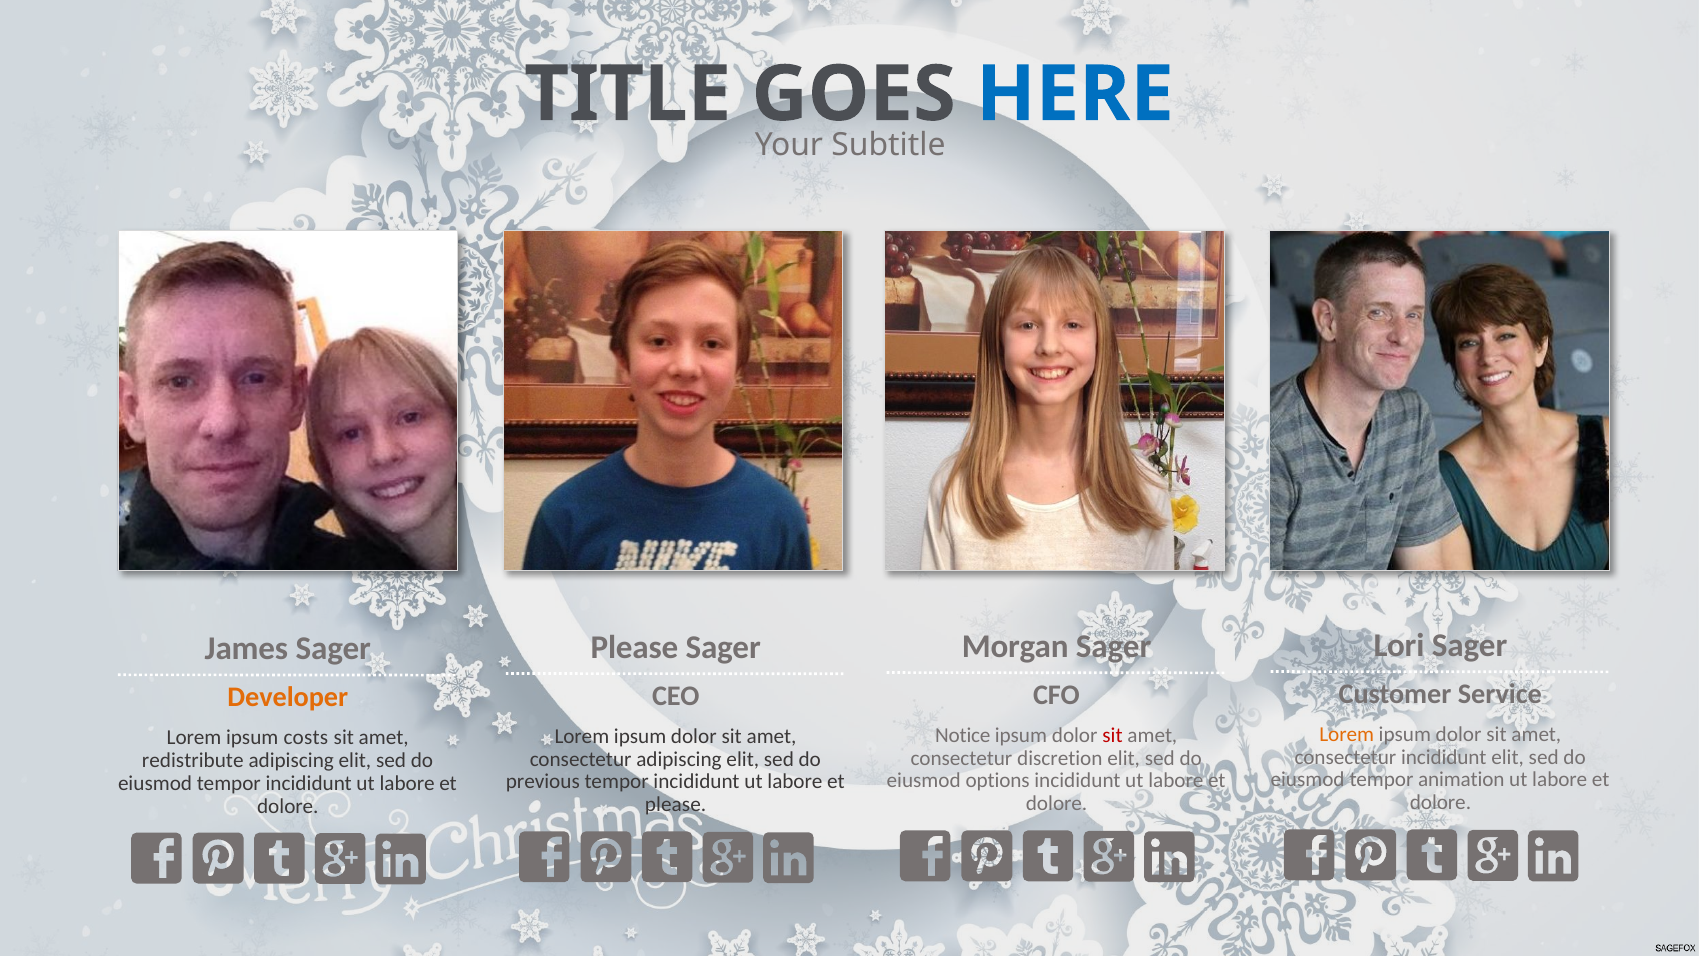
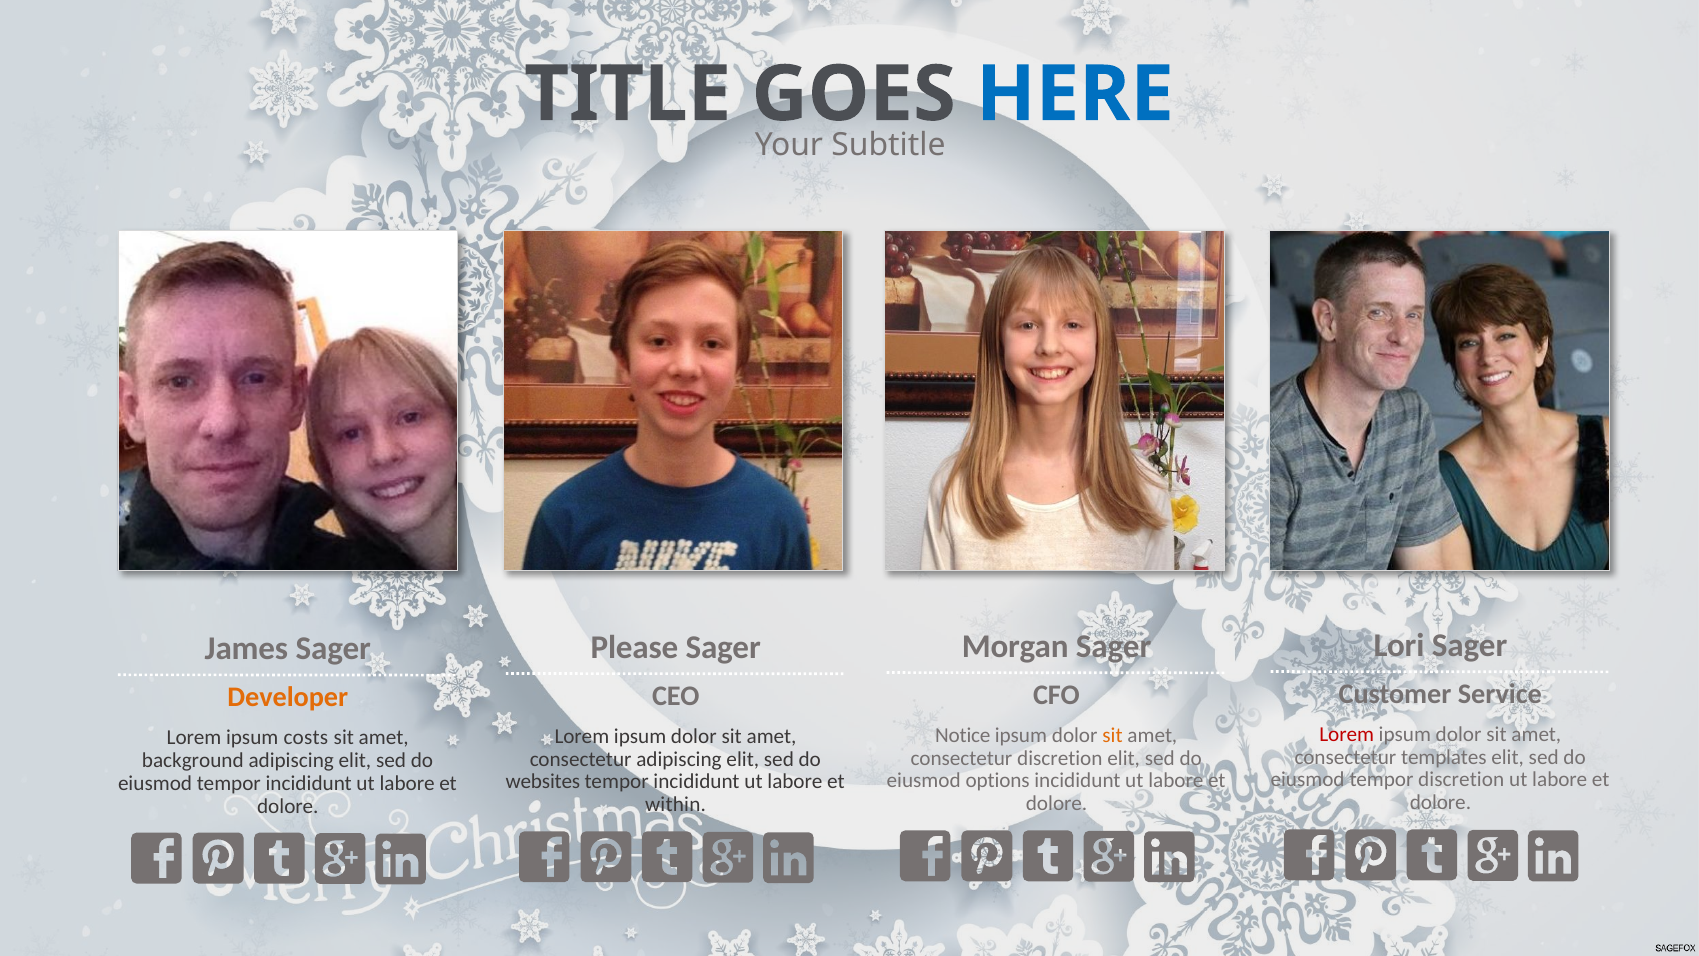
Lorem at (1347, 734) colour: orange -> red
sit at (1113, 735) colour: red -> orange
consectetur incididunt: incididunt -> templates
redistribute: redistribute -> background
tempor animation: animation -> discretion
previous: previous -> websites
please at (676, 805): please -> within
